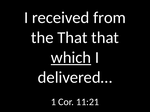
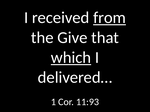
from underline: none -> present
the That: That -> Give
11:21: 11:21 -> 11:93
